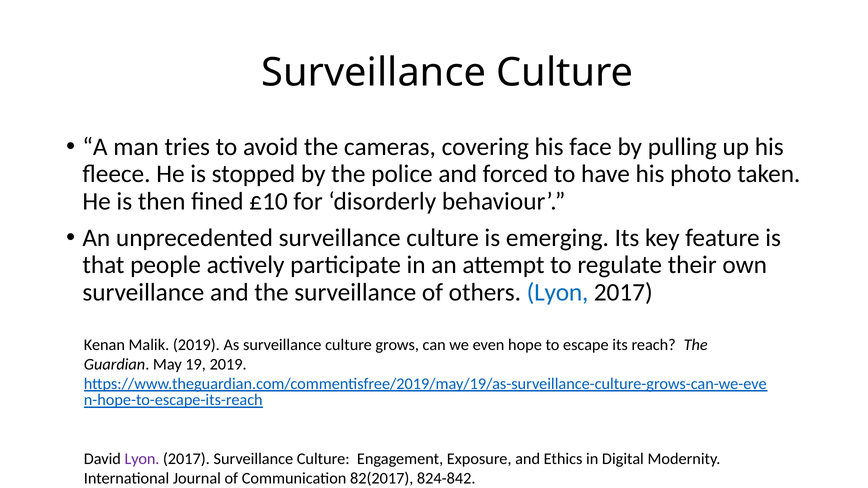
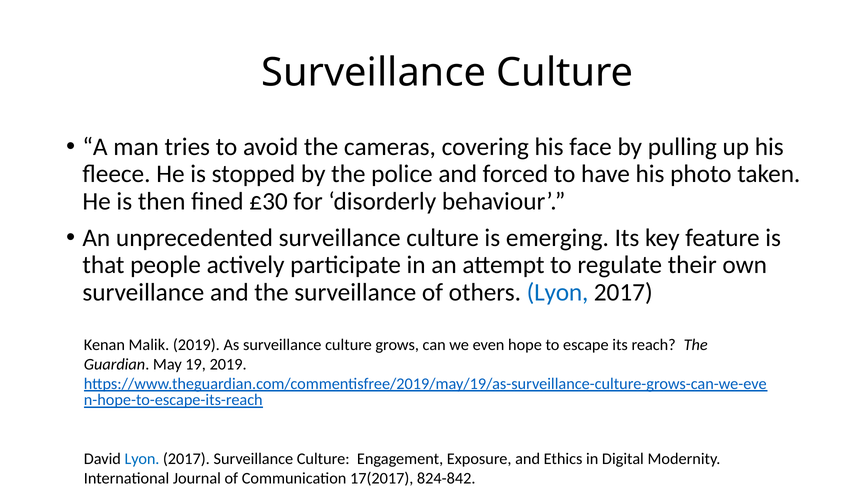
£10: £10 -> £30
Lyon at (142, 459) colour: purple -> blue
82(2017: 82(2017 -> 17(2017
